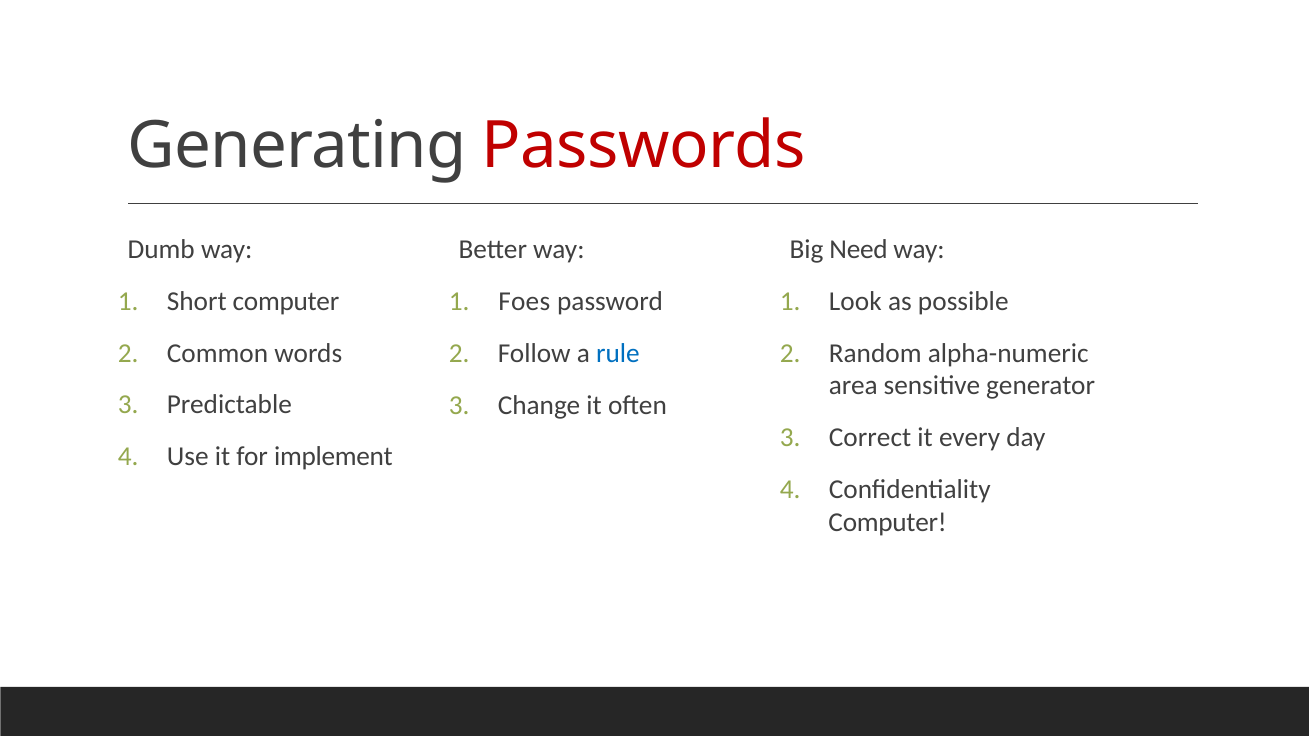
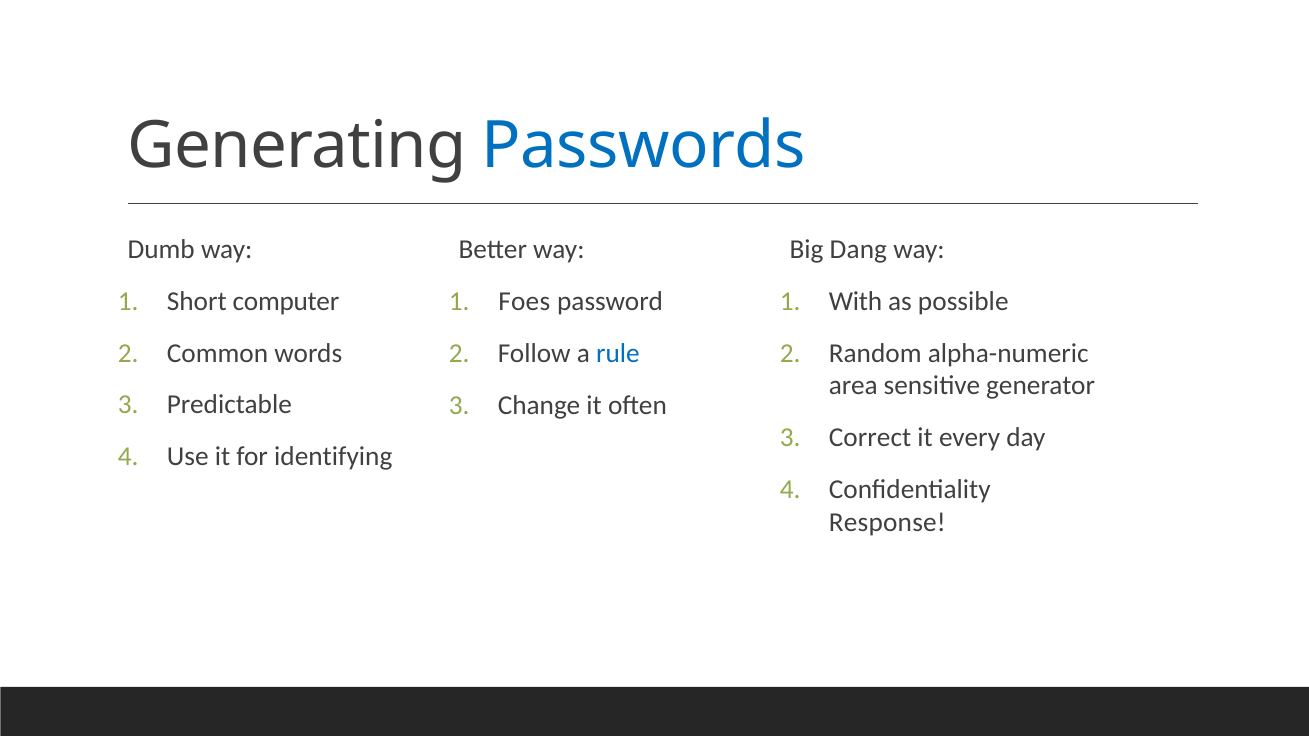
Passwords colour: red -> blue
Need: Need -> Dang
Look: Look -> With
implement: implement -> identifying
Computer at (888, 523): Computer -> Response
